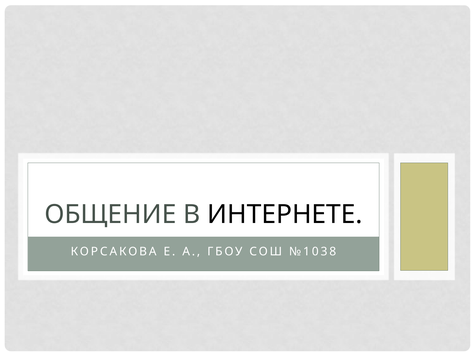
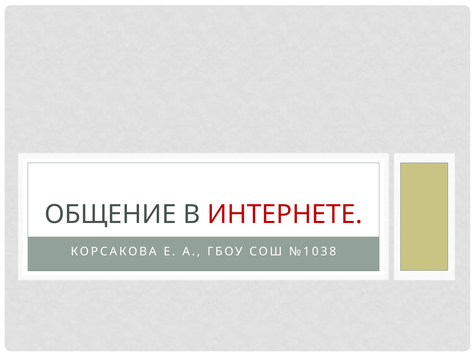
ИНТЕРНЕТЕ colour: black -> red
